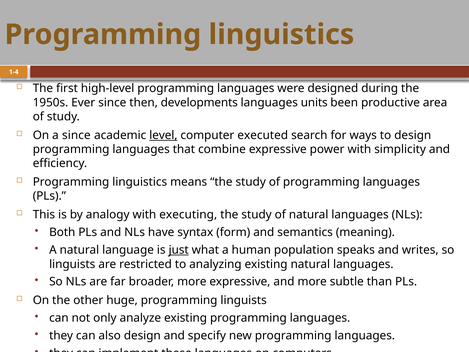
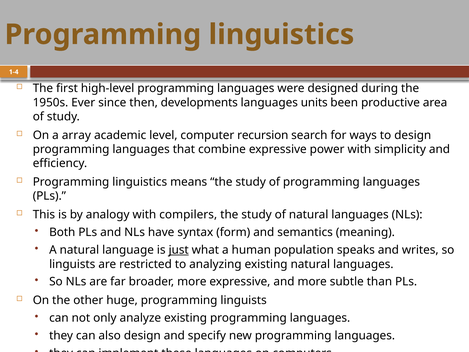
a since: since -> array
level underline: present -> none
executed: executed -> recursion
executing: executing -> compilers
